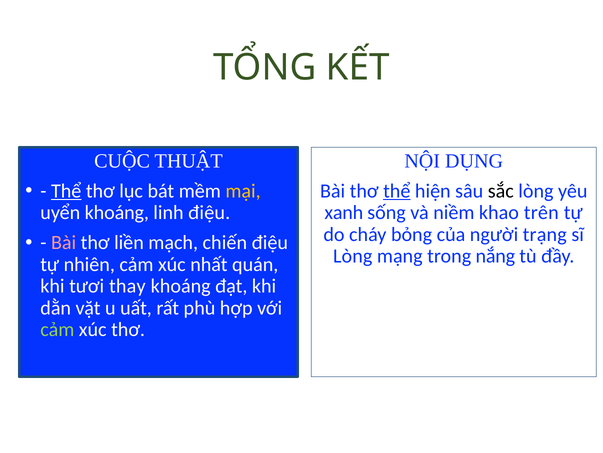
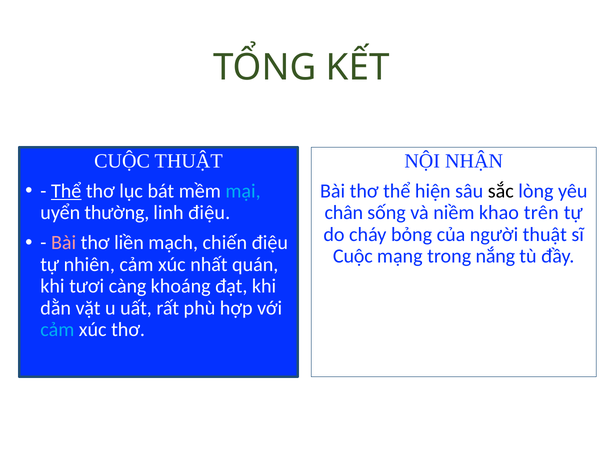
DỤNG: DỤNG -> NHẬN
mại colour: yellow -> light blue
thể at (397, 191) underline: present -> none
uyển khoáng: khoáng -> thường
xanh: xanh -> chân
trạng at (545, 234): trạng -> thuật
Lòng at (353, 256): Lòng -> Cuộc
thay: thay -> càng
cảm at (57, 329) colour: light green -> light blue
